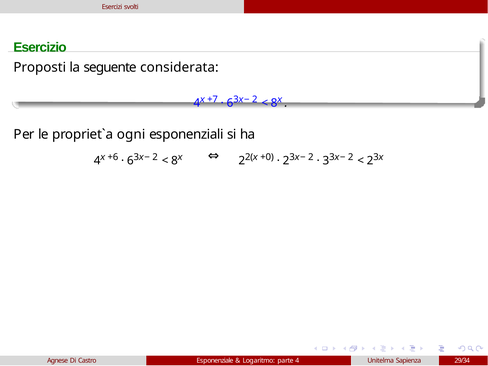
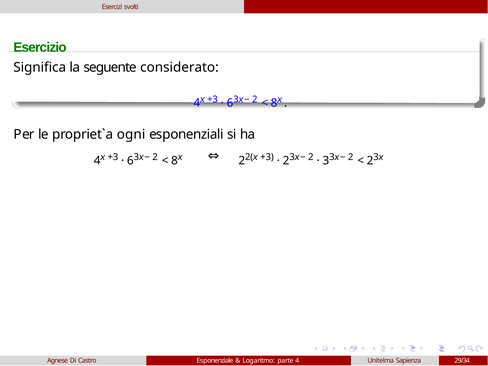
Proposti: Proposti -> Significa
considerata: considerata -> considerato
+7 at (213, 99): +7 -> +3
+6 at (113, 157): +6 -> +3
+0 at (267, 157): +0 -> +3
